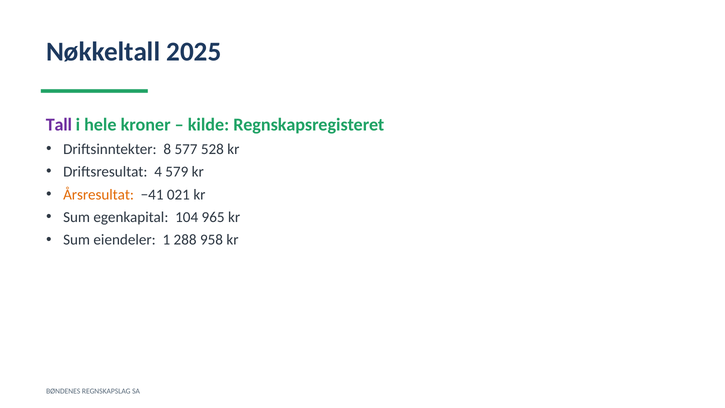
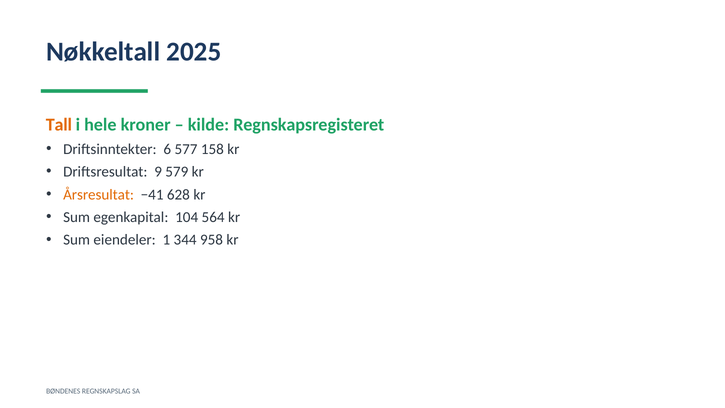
Tall colour: purple -> orange
8: 8 -> 6
528: 528 -> 158
4: 4 -> 9
021: 021 -> 628
965: 965 -> 564
288: 288 -> 344
